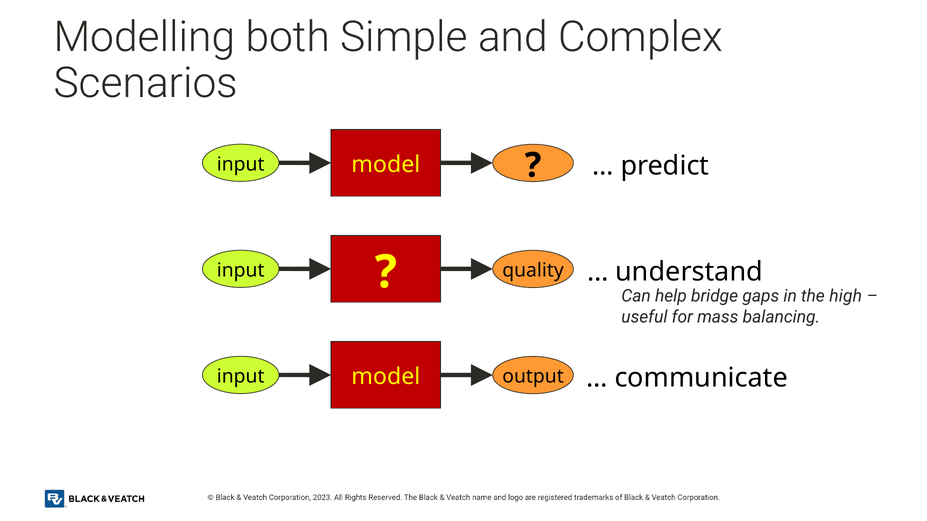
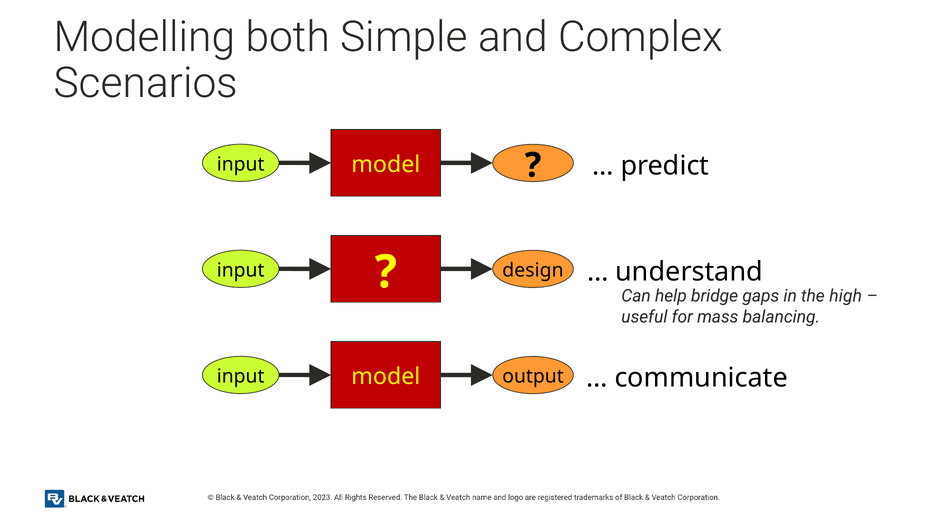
quality: quality -> design
